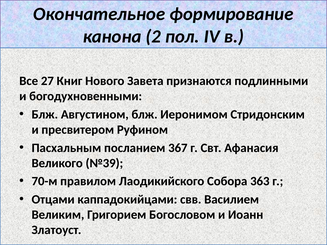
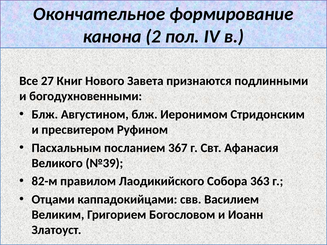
70-м: 70-м -> 82-м
